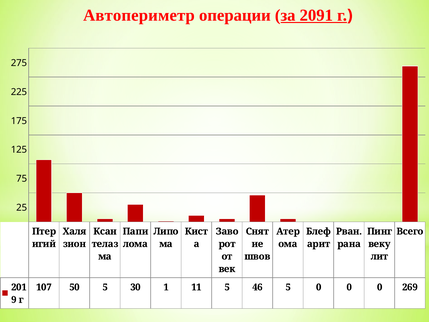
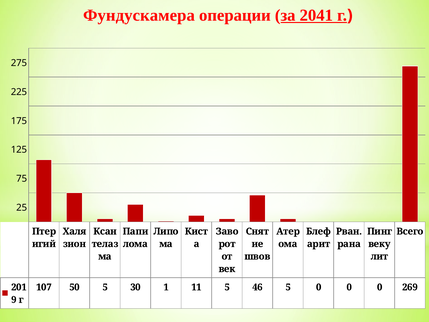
Автопериметр: Автопериметр -> Фундускамера
2091: 2091 -> 2041
